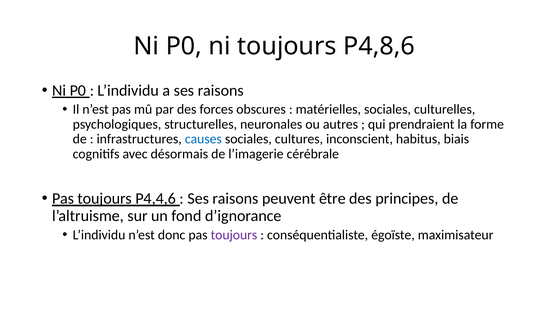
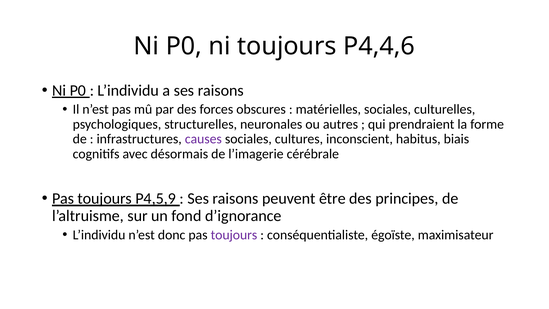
P4,8,6: P4,8,6 -> P4,4,6
causes colour: blue -> purple
P4,4,6: P4,4,6 -> P4,5,9
